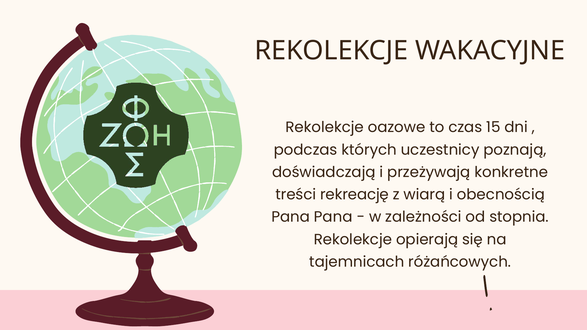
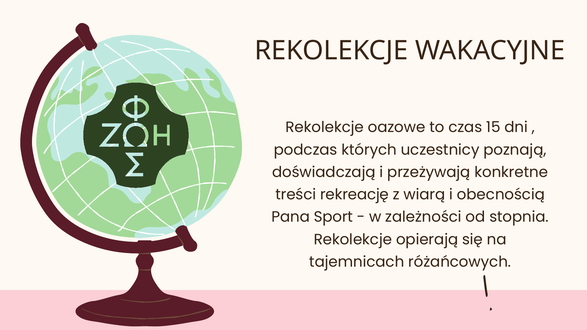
Pana Pana: Pana -> Sport
